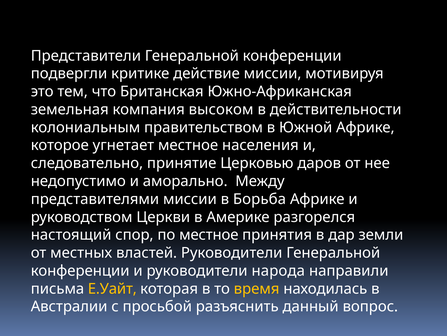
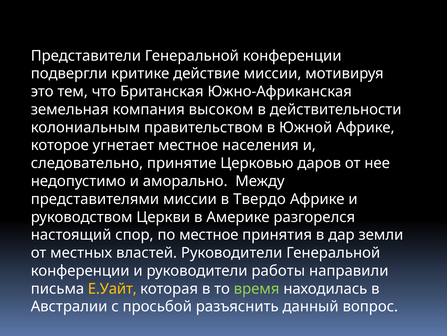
Борьба: Борьба -> Твердо
народа: народа -> работы
время colour: yellow -> light green
